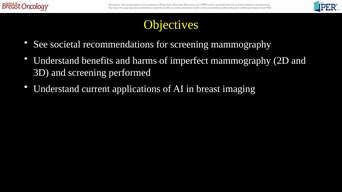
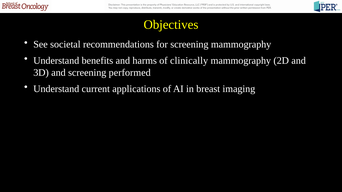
imperfect: imperfect -> clinically
